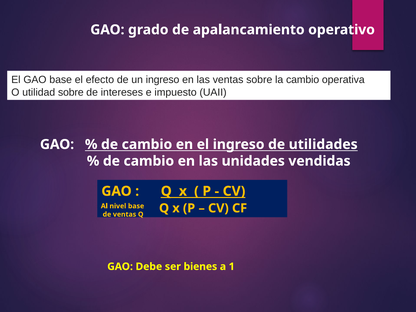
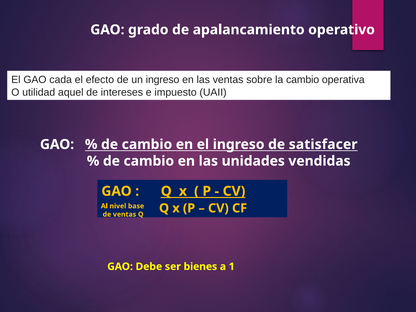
GAO base: base -> cada
utilidad sobre: sobre -> aquel
utilidades: utilidades -> satisfacer
